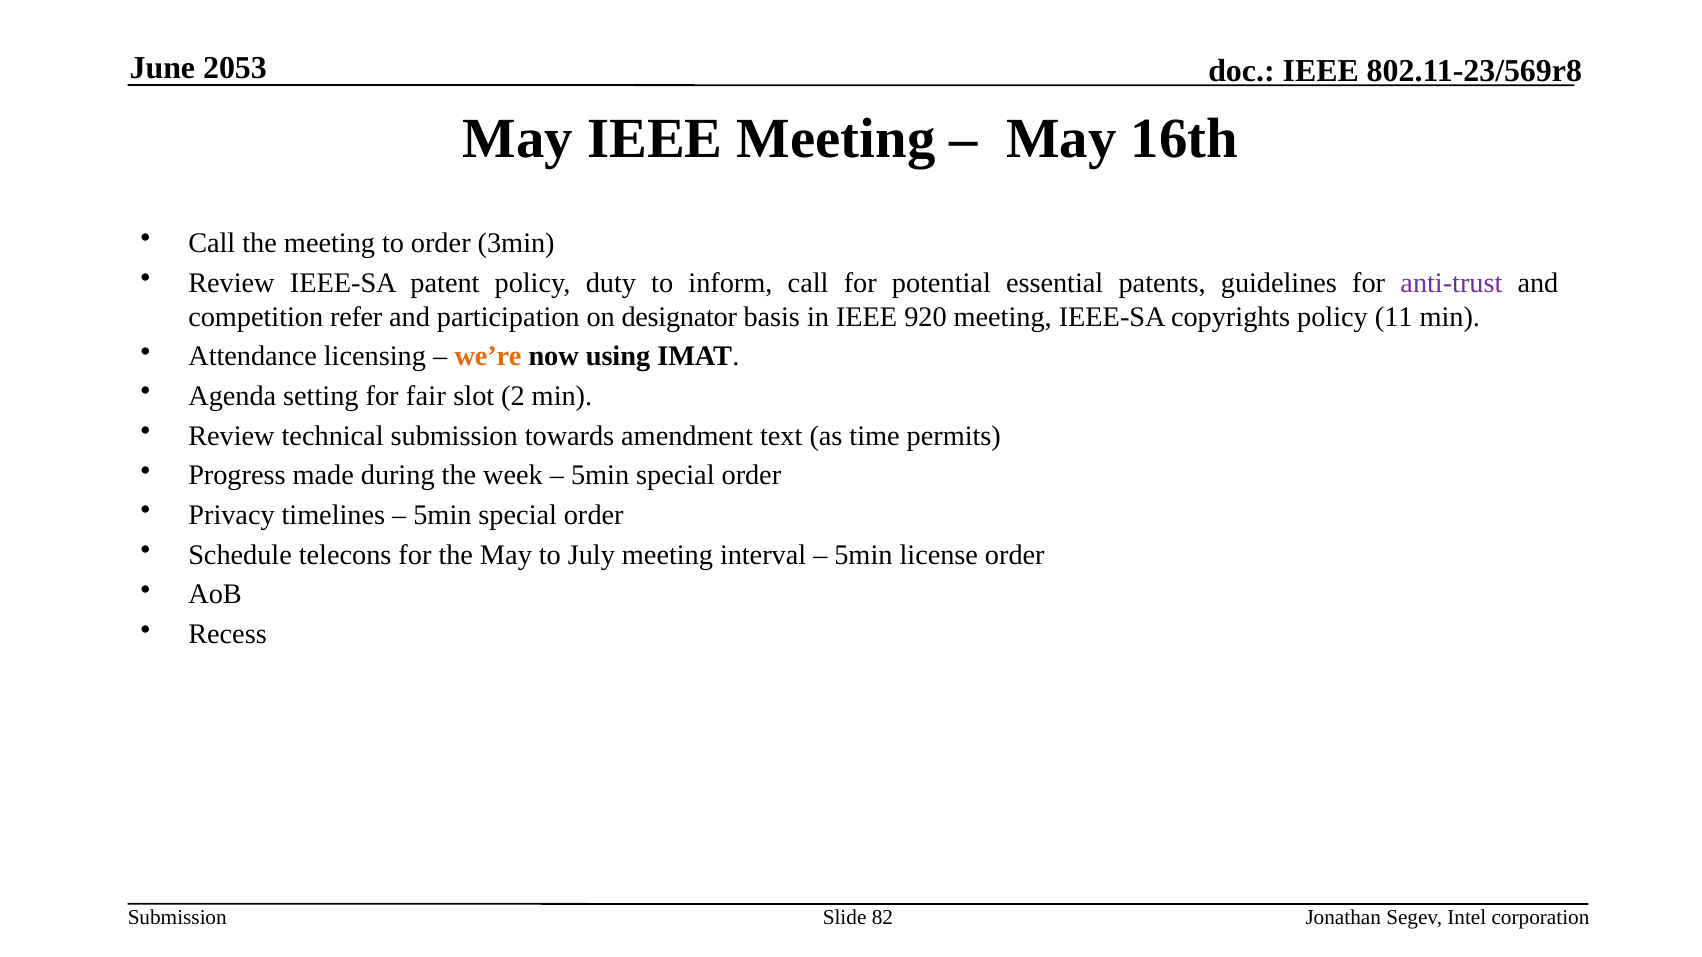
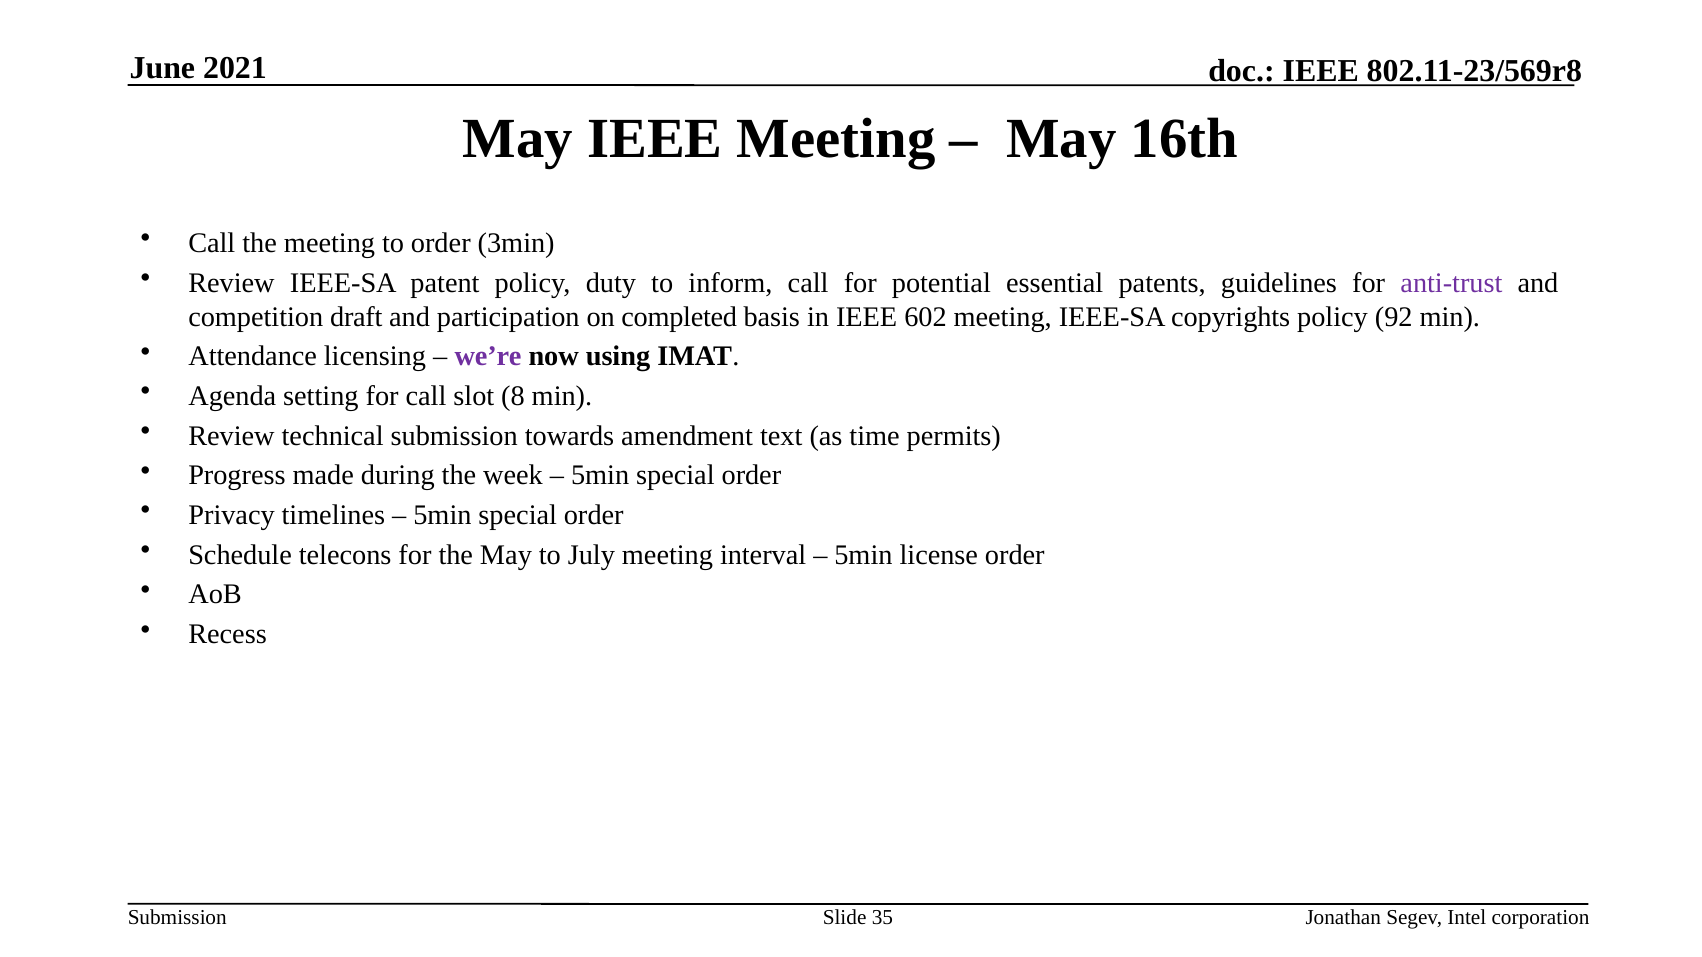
2053: 2053 -> 2021
refer: refer -> draft
designator: designator -> completed
920: 920 -> 602
11: 11 -> 92
we’re colour: orange -> purple
for fair: fair -> call
2: 2 -> 8
82: 82 -> 35
